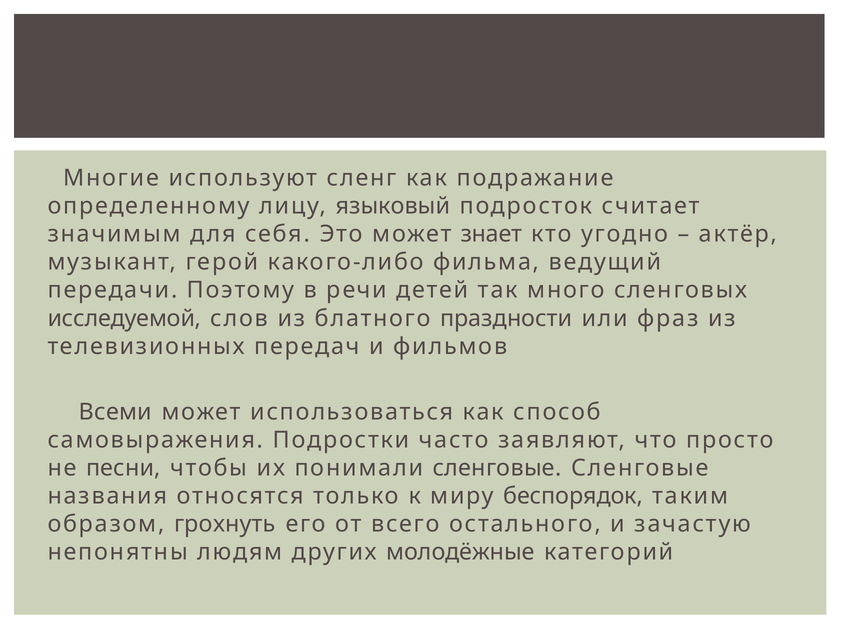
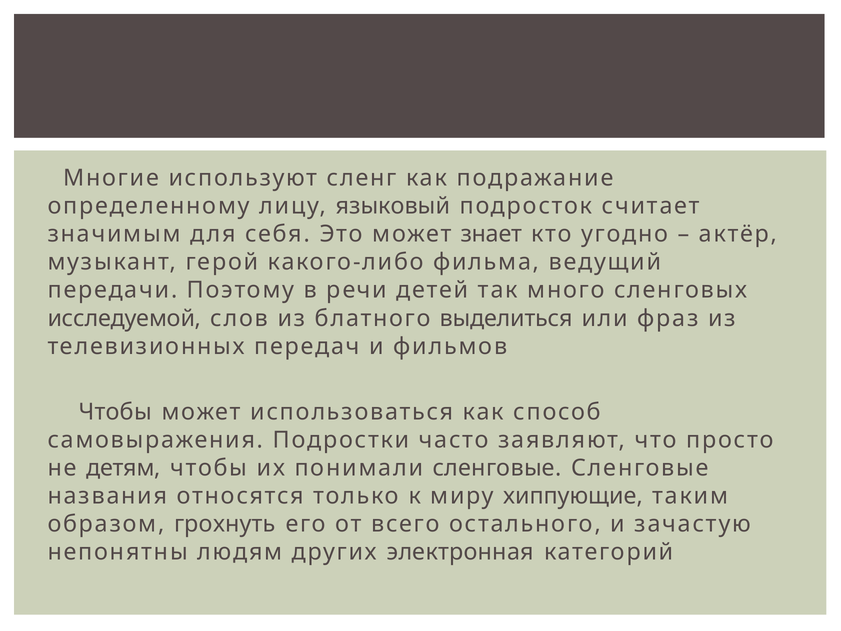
праздности: праздности -> выделиться
Всеми at (115, 412): Всеми -> Чтобы
песни: песни -> детям
беспорядок: беспорядок -> хиппующие
молодёжные: молодёжные -> электронная
